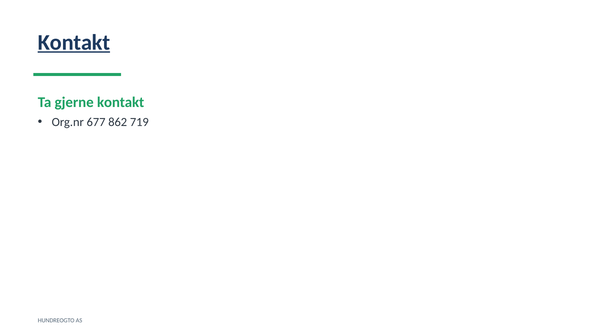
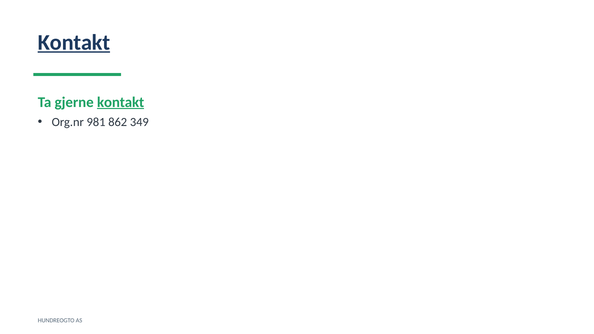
kontakt at (121, 102) underline: none -> present
677: 677 -> 981
719: 719 -> 349
